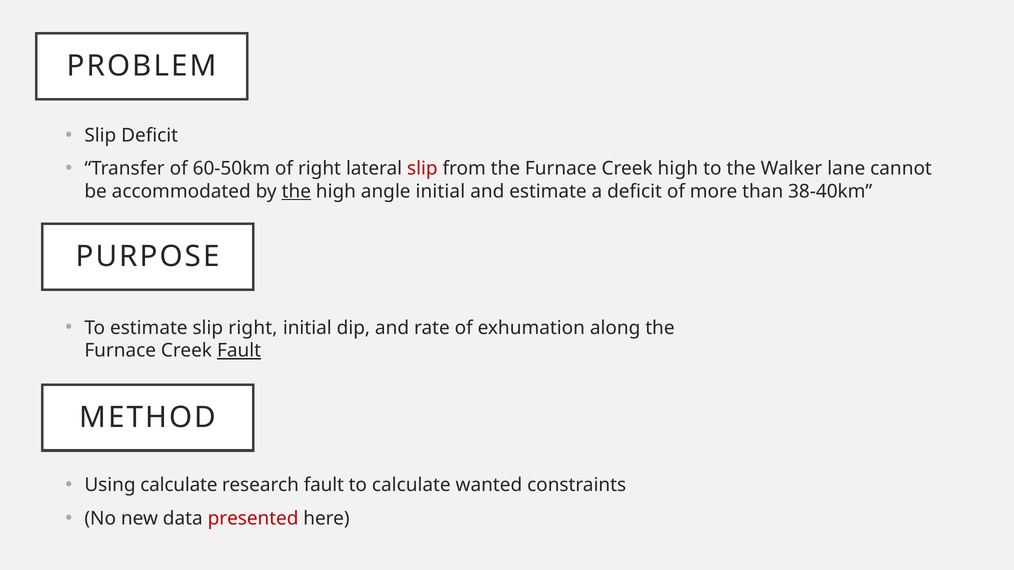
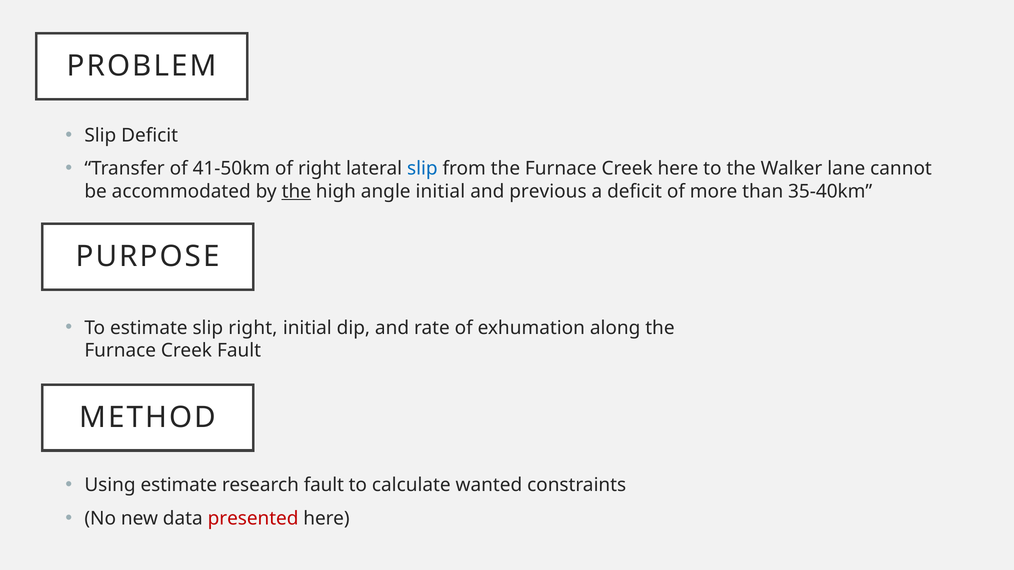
60-50km: 60-50km -> 41-50km
slip at (422, 169) colour: red -> blue
Creek high: high -> here
and estimate: estimate -> previous
38-40km: 38-40km -> 35-40km
Fault at (239, 351) underline: present -> none
Using calculate: calculate -> estimate
